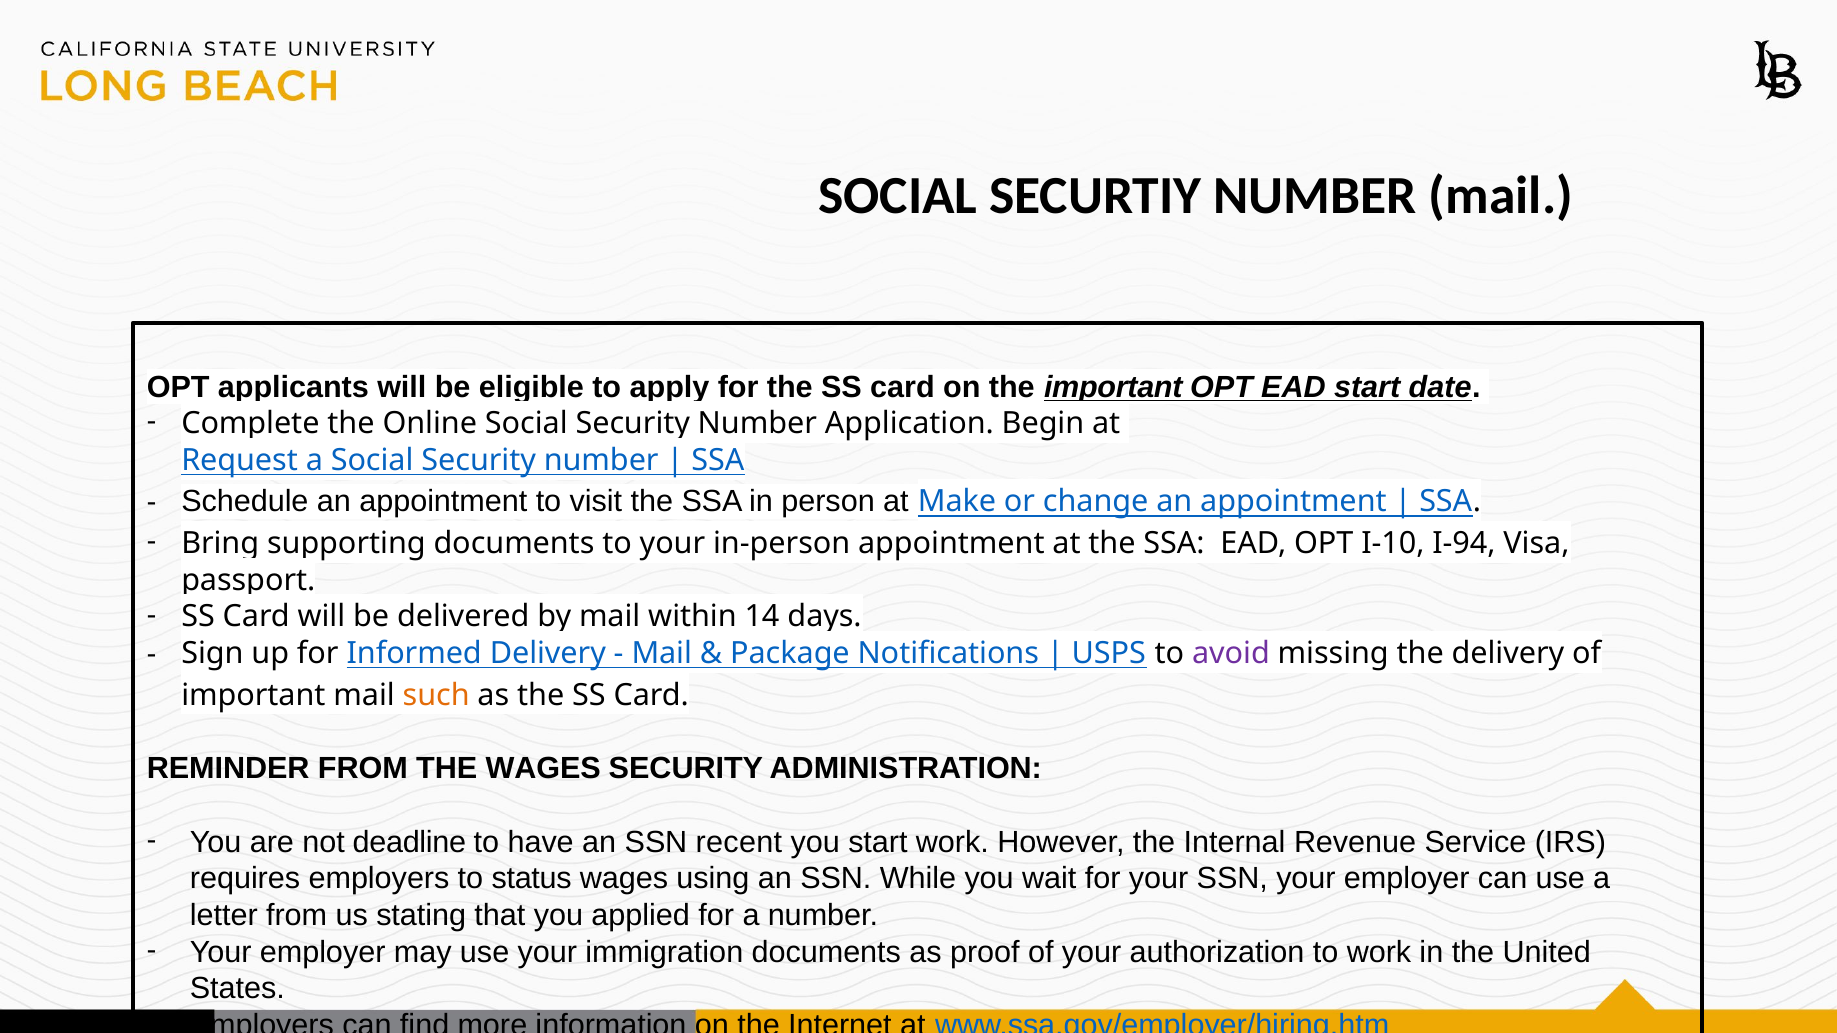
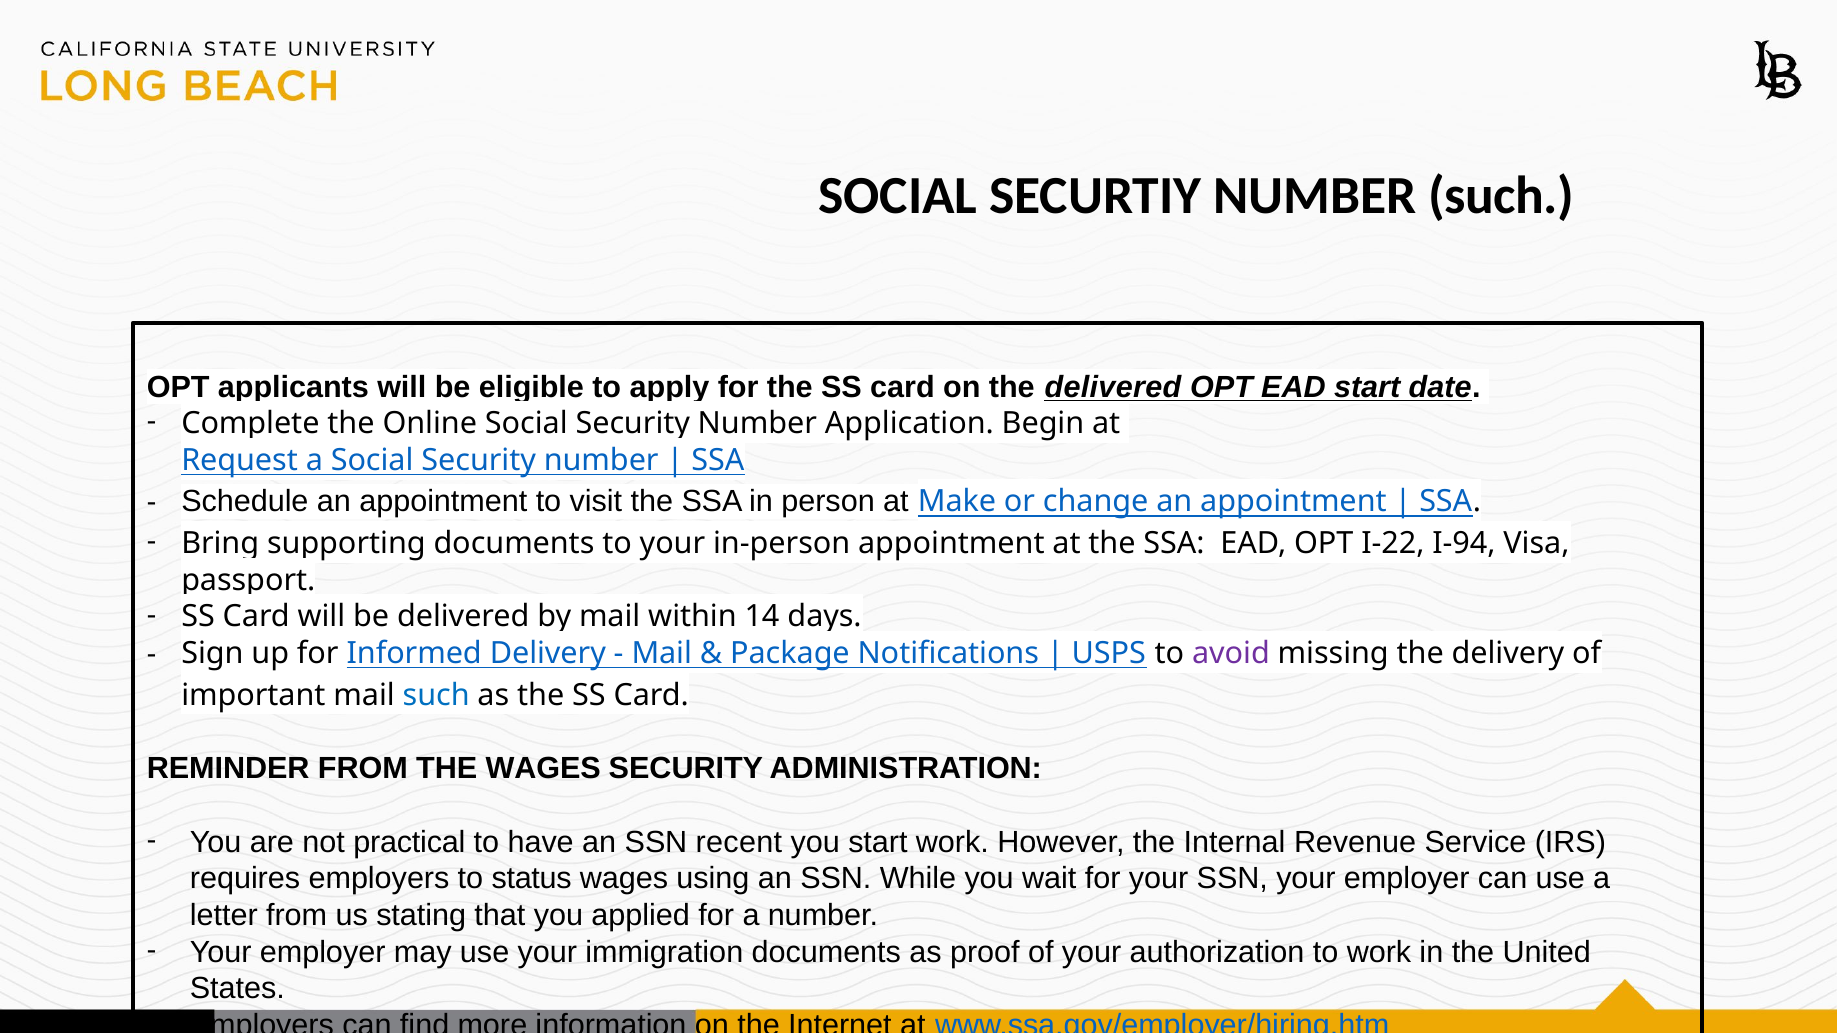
NUMBER mail: mail -> such
the important: important -> delivered
I-10: I-10 -> I-22
such at (436, 695) colour: orange -> blue
deadline: deadline -> practical
